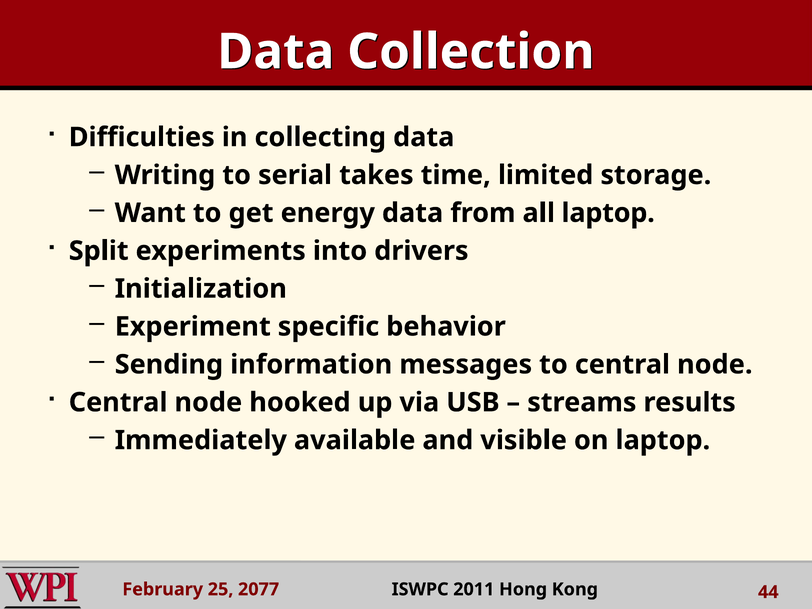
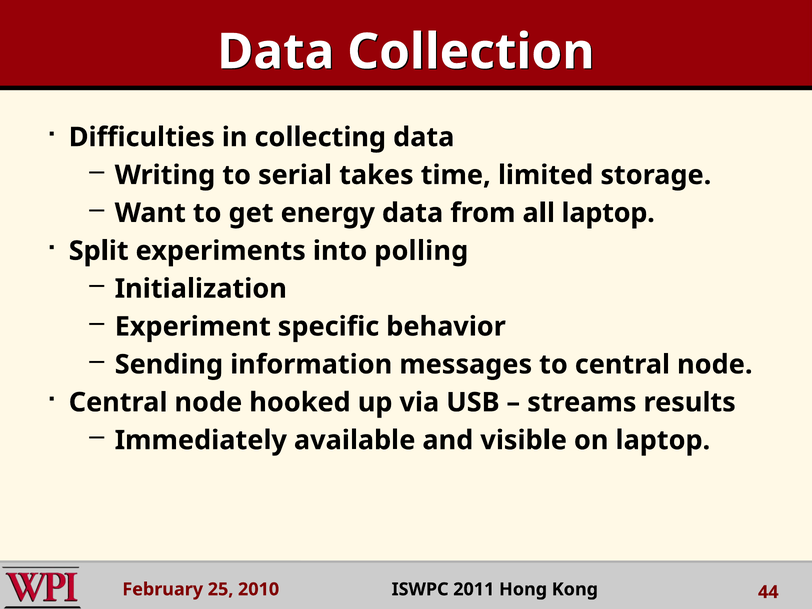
drivers: drivers -> polling
2077: 2077 -> 2010
